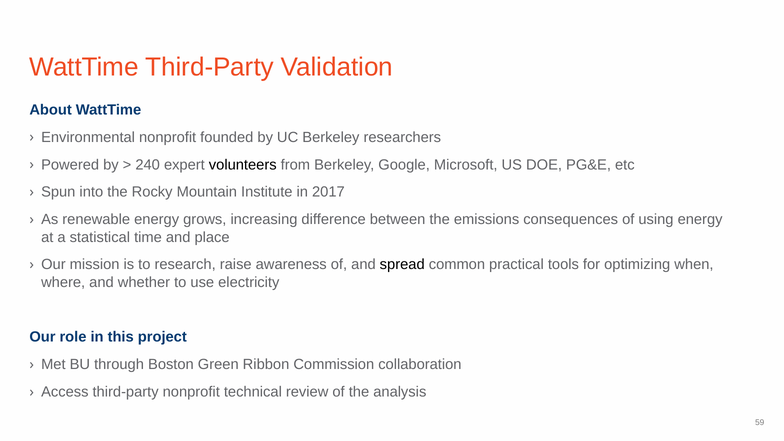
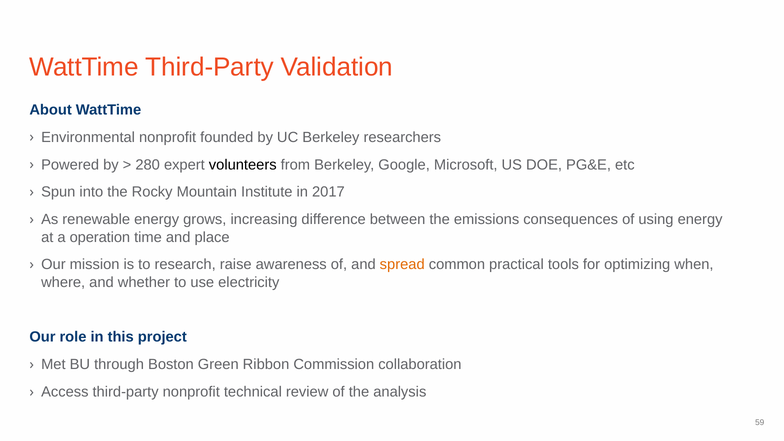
240: 240 -> 280
statistical: statistical -> operation
spread colour: black -> orange
